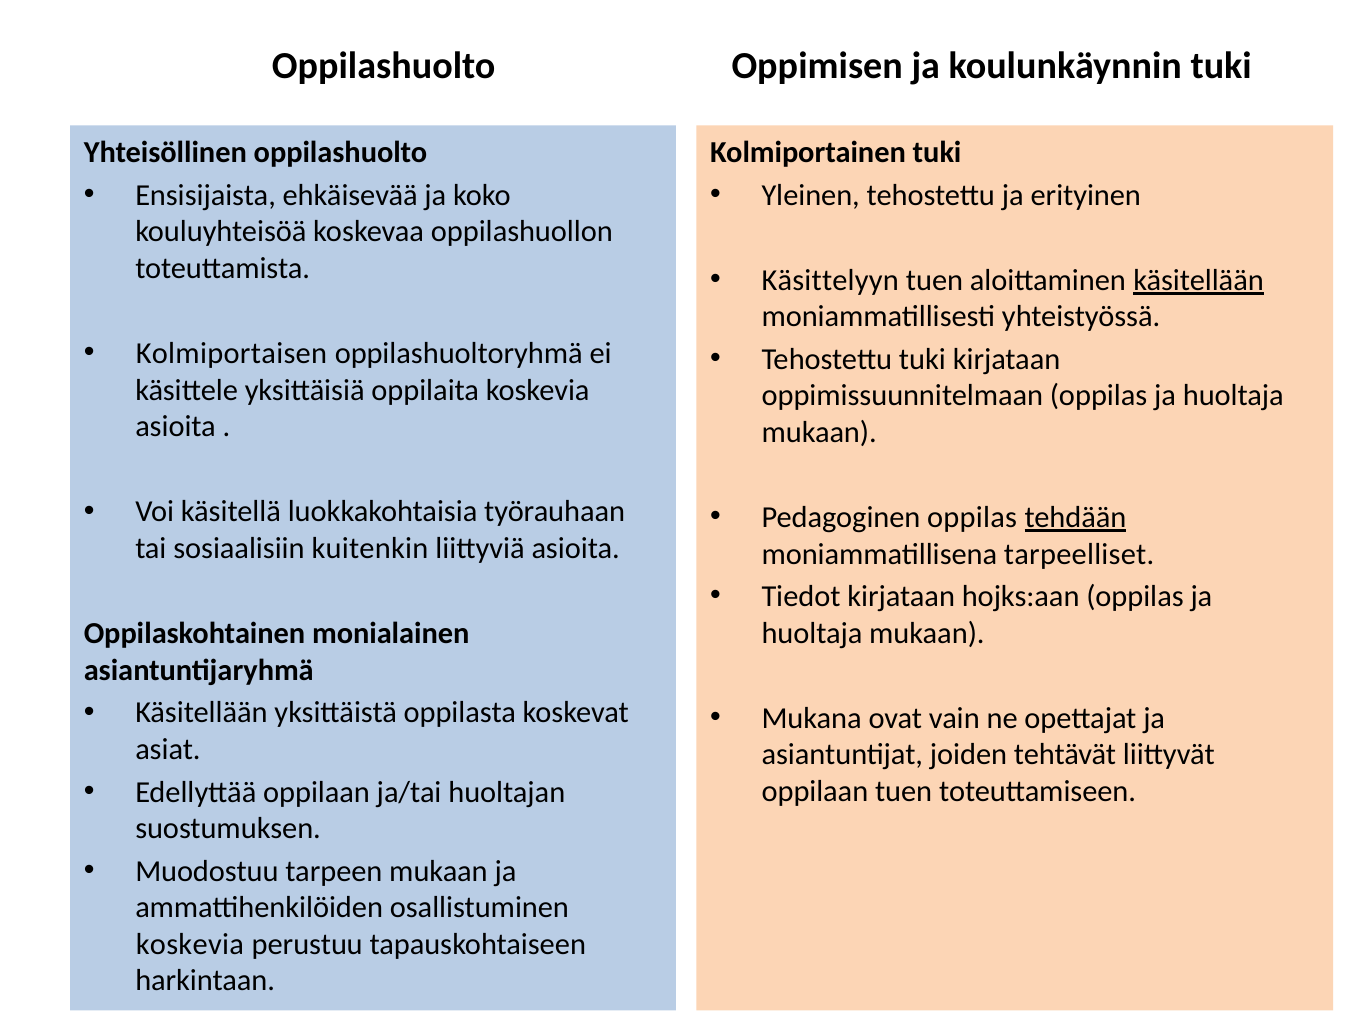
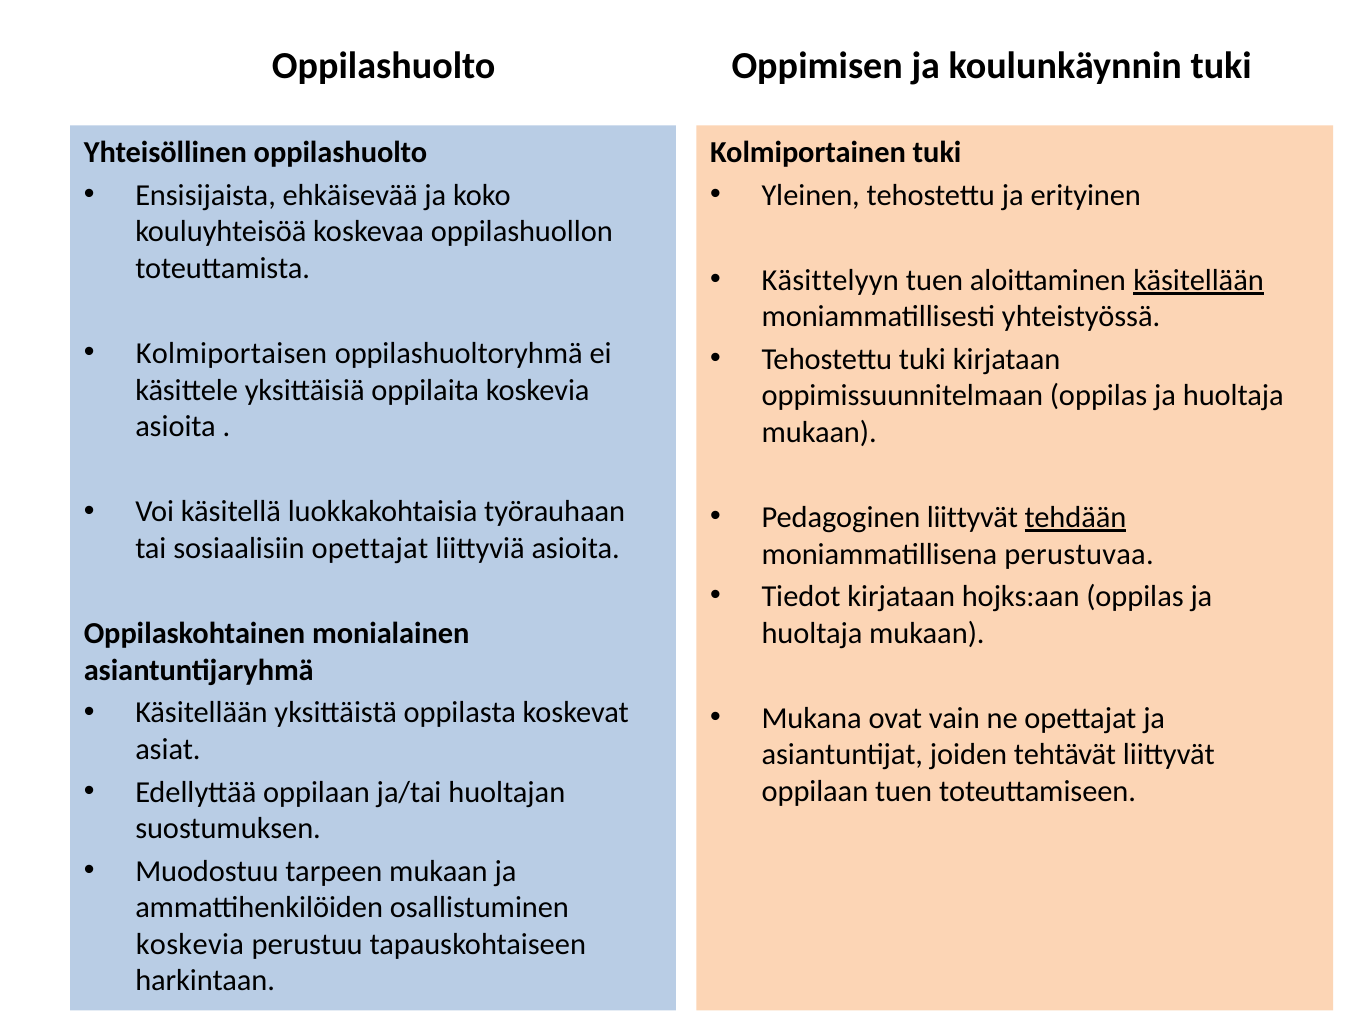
Pedagoginen oppilas: oppilas -> liittyvät
sosiaalisiin kuitenkin: kuitenkin -> opettajat
tarpeelliset: tarpeelliset -> perustuvaa
